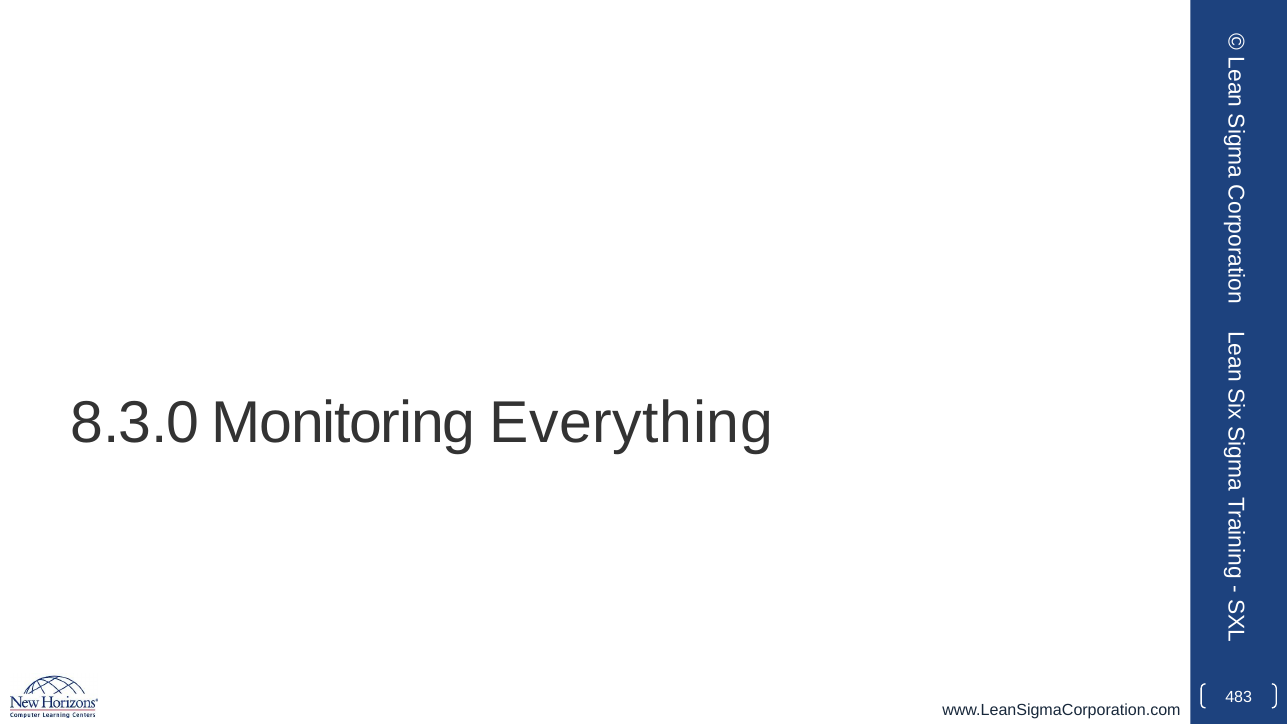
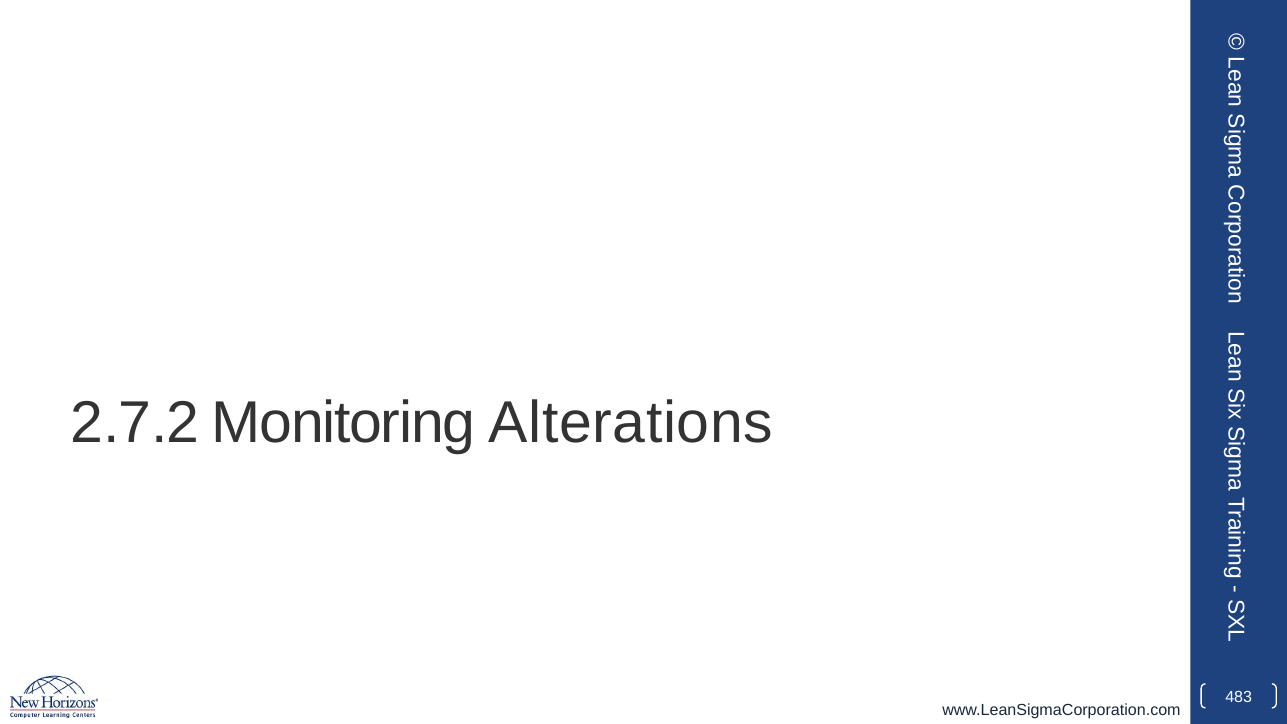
8.3.0: 8.3.0 -> 2.7.2
Everything: Everything -> Alterations
